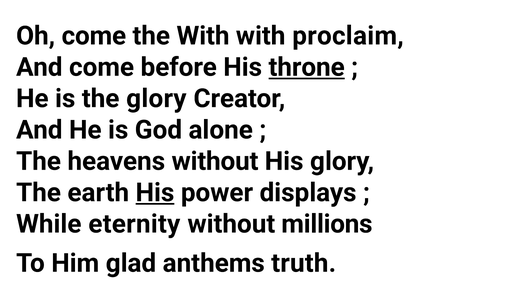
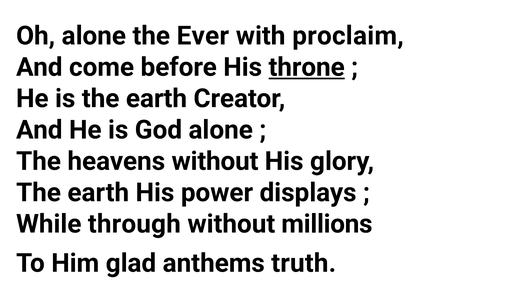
Oh come: come -> alone
the With: With -> Ever
is the glory: glory -> earth
His at (155, 192) underline: present -> none
eternity: eternity -> through
